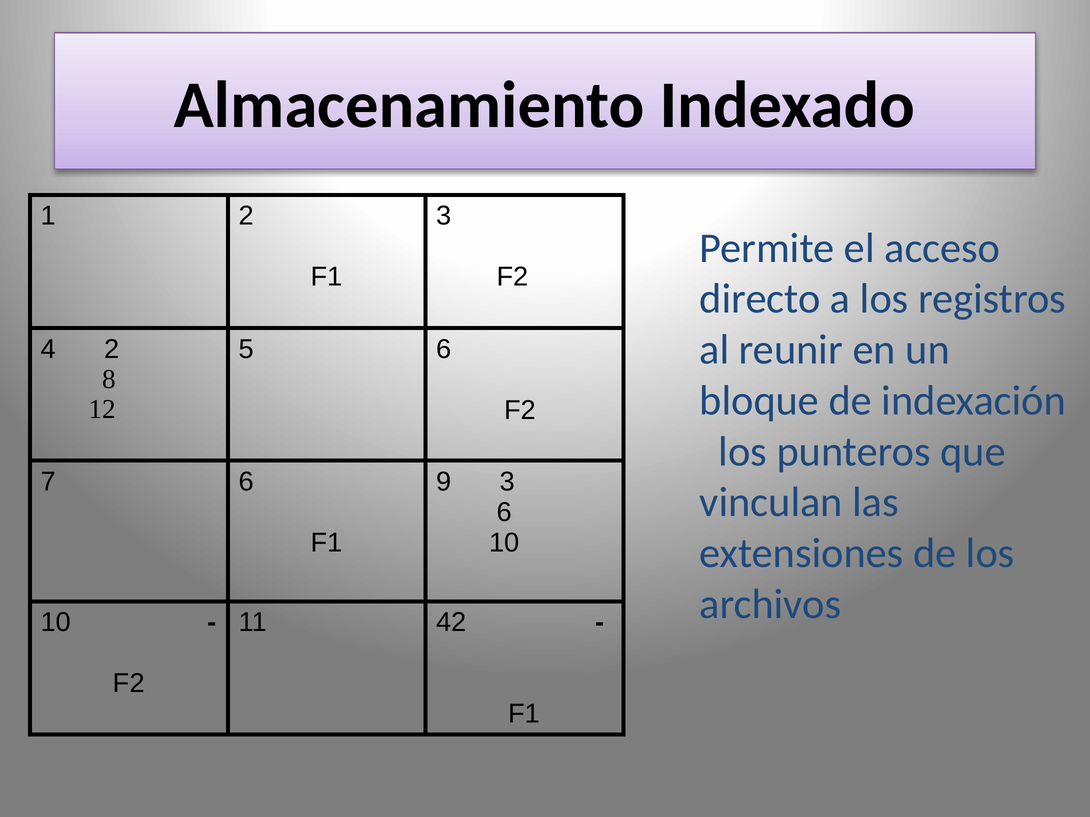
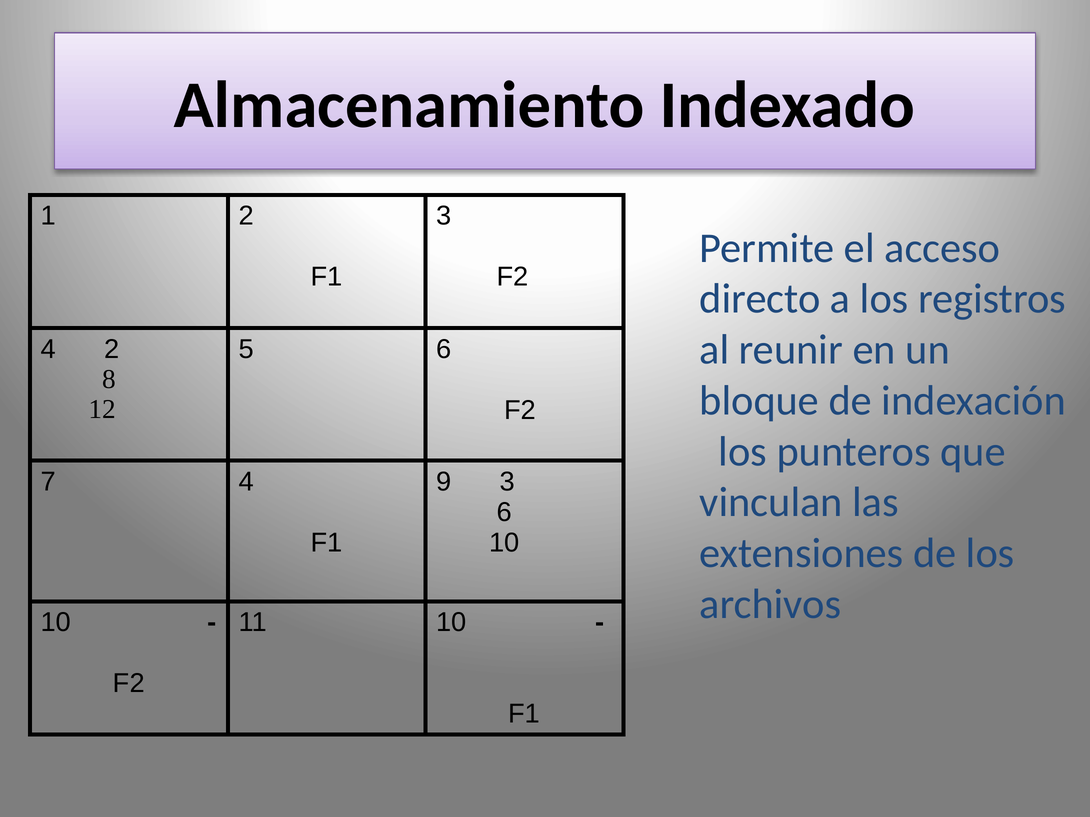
7 6: 6 -> 4
11 42: 42 -> 10
